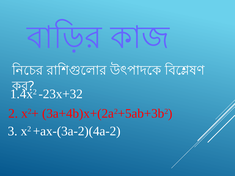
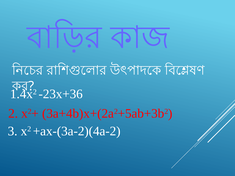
-23x+32: -23x+32 -> -23x+36
